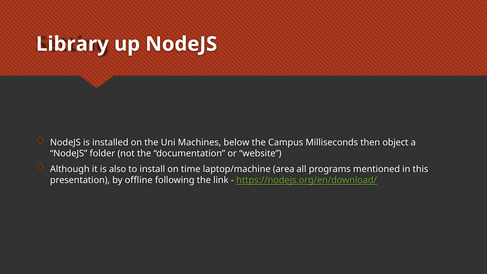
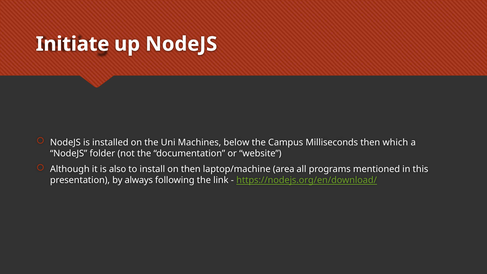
Library: Library -> Initiate
object: object -> which
on time: time -> then
offline: offline -> always
